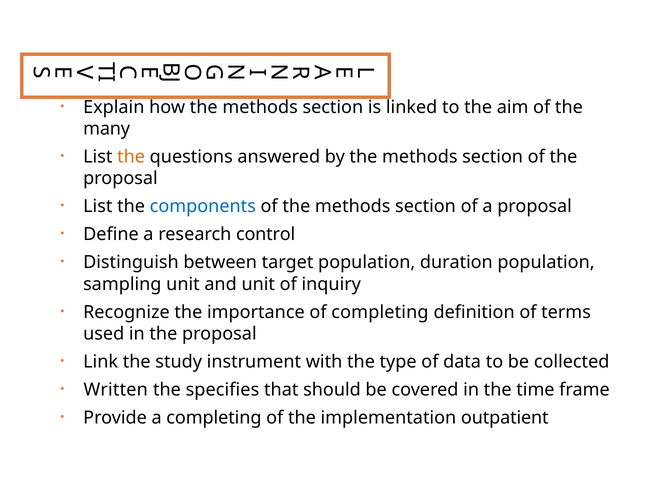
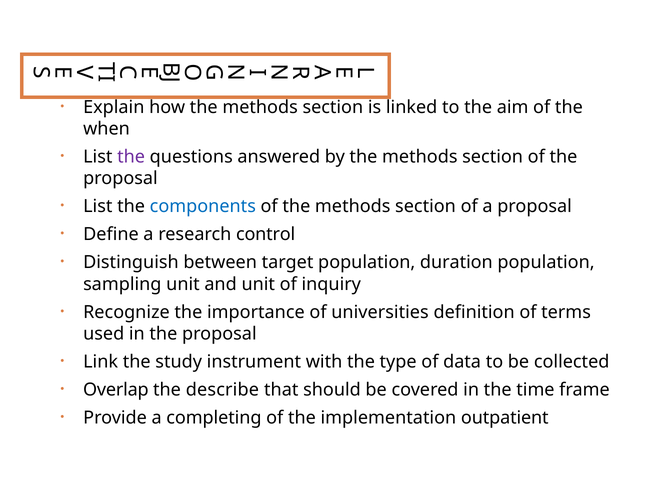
many: many -> when
the at (131, 157) colour: orange -> purple
of completing: completing -> universities
Written: Written -> Overlap
specifies: specifies -> describe
